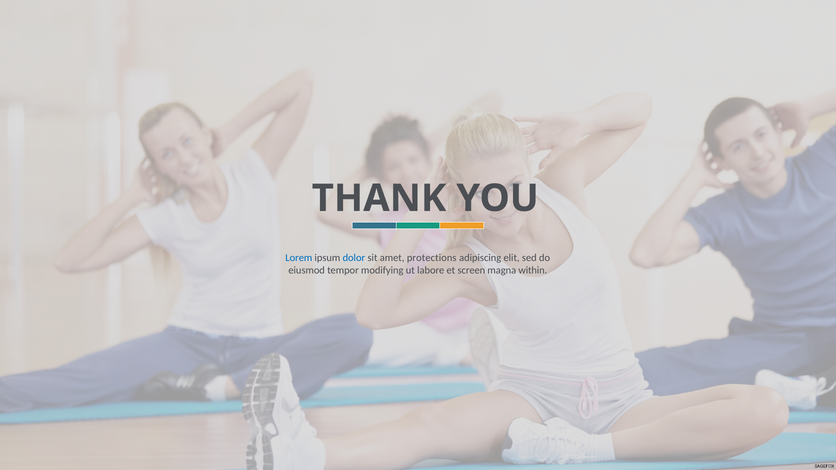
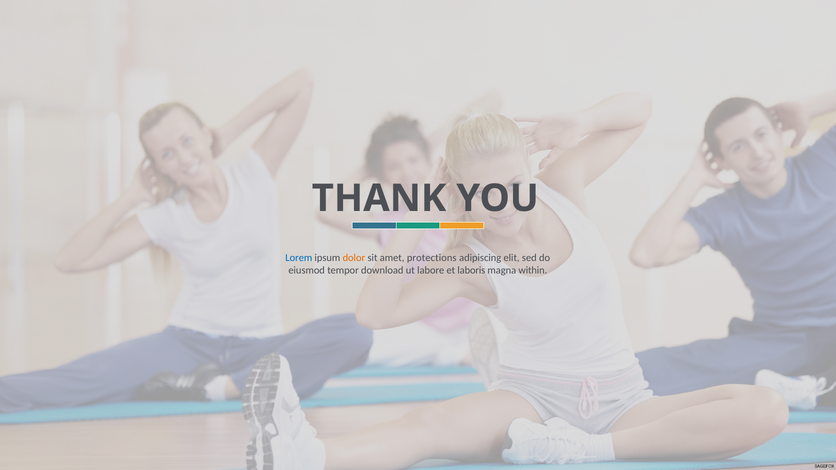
dolor colour: blue -> orange
modifying: modifying -> download
screen: screen -> laboris
